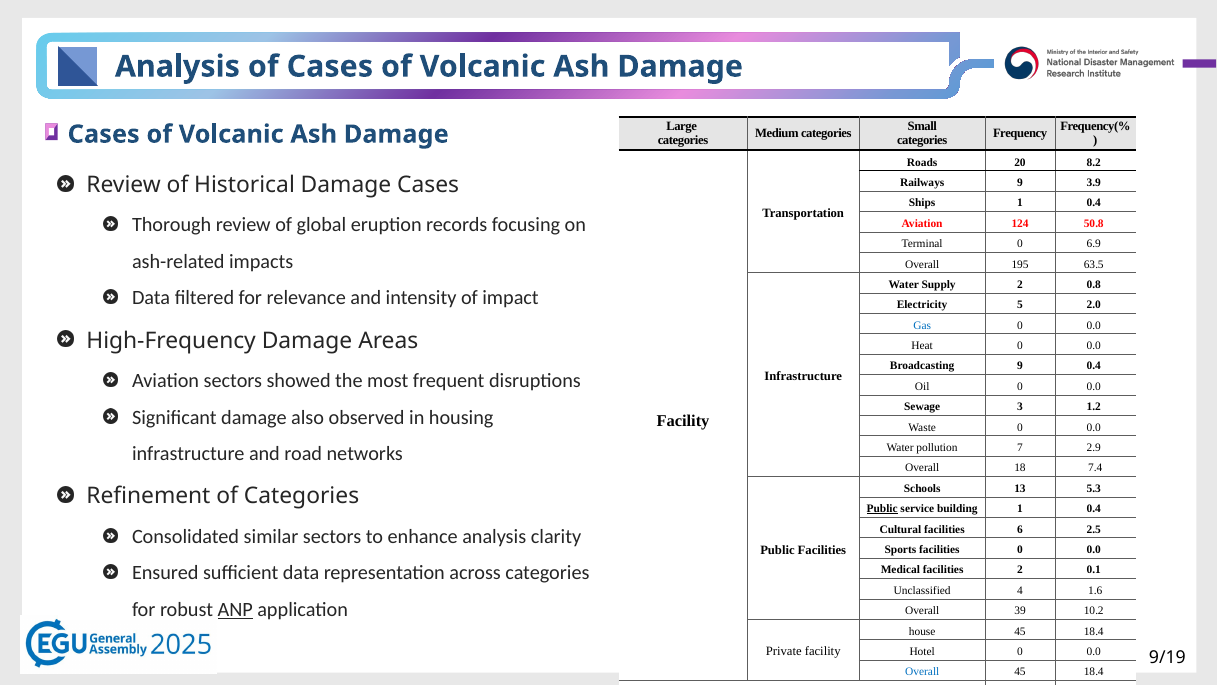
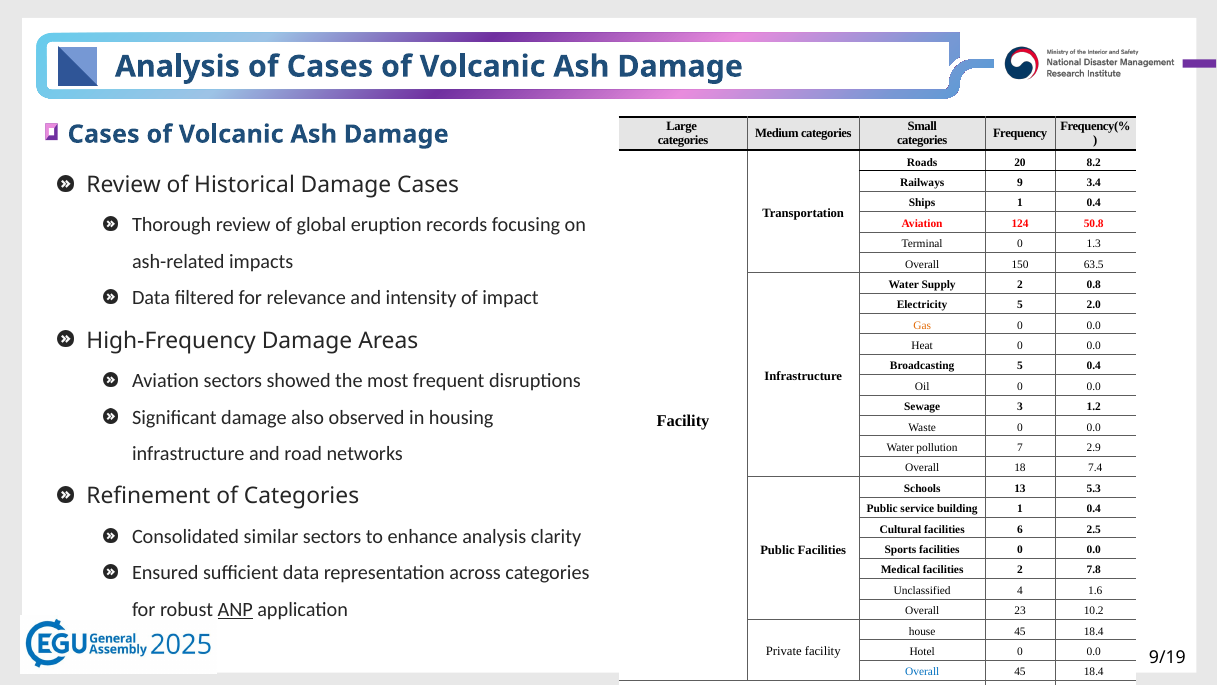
3.9: 3.9 -> 3.4
6.9: 6.9 -> 1.3
195: 195 -> 150
Gas colour: blue -> orange
Broadcasting 9: 9 -> 5
Public at (882, 509) underline: present -> none
0.1: 0.1 -> 7.8
39: 39 -> 23
